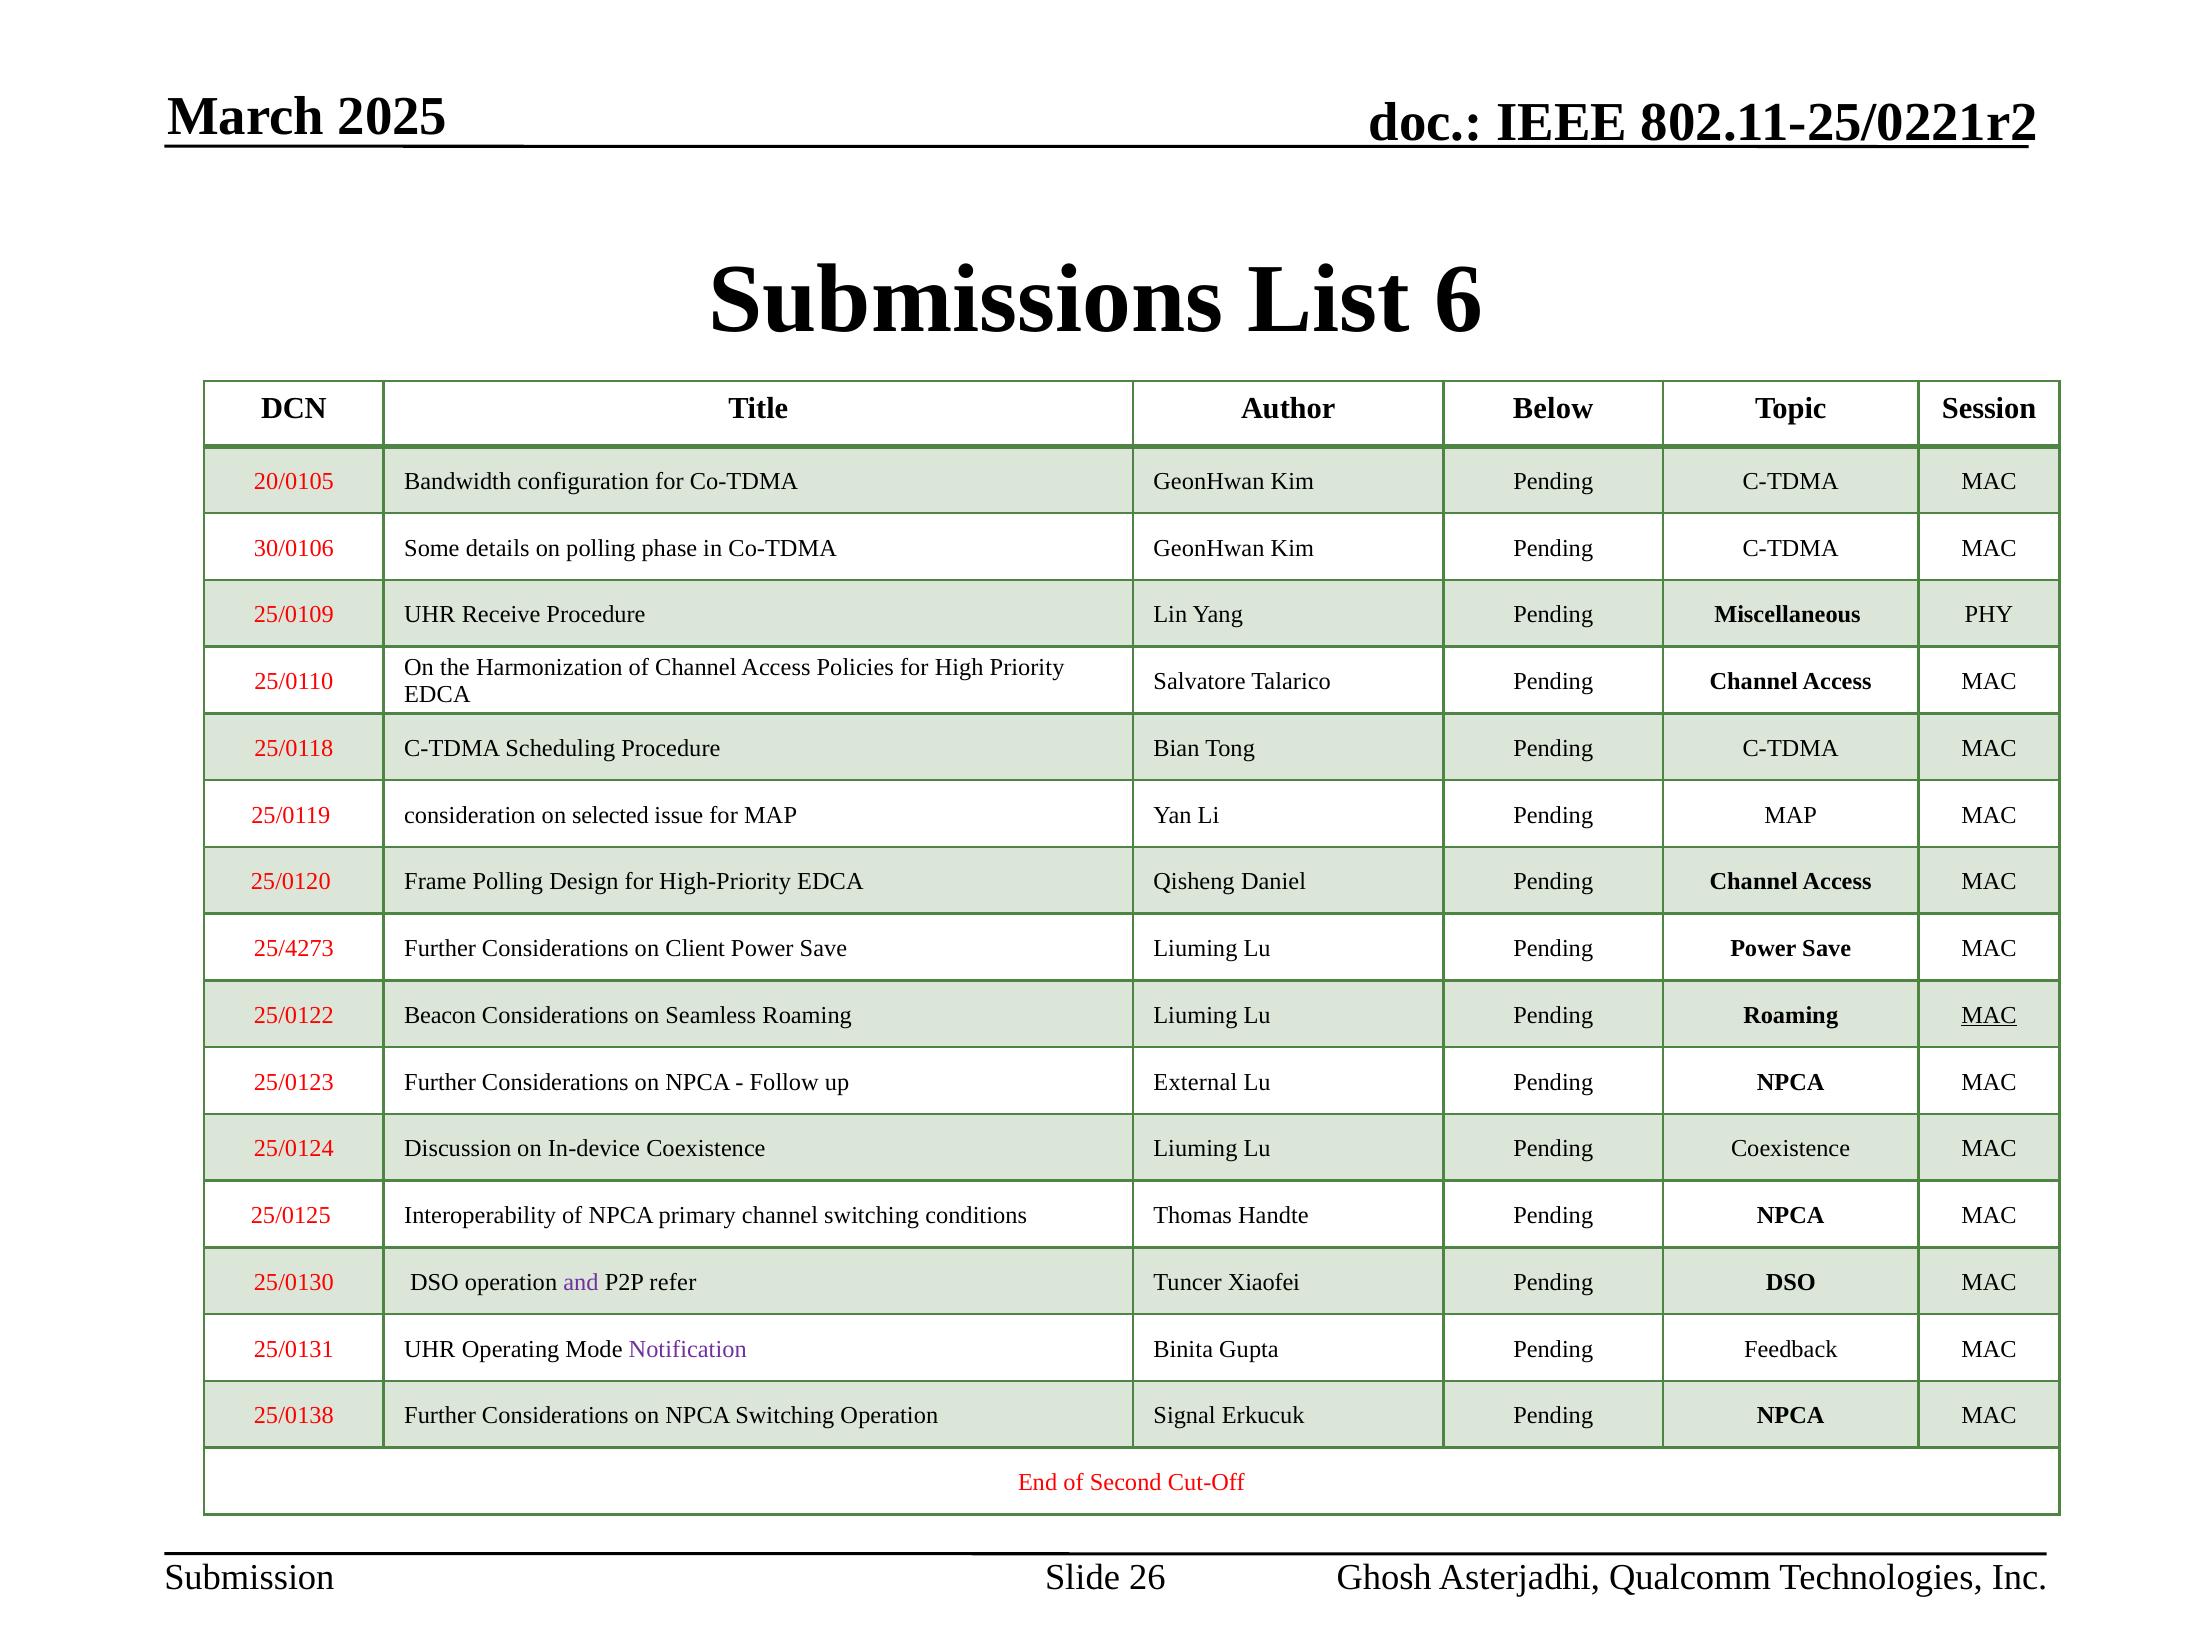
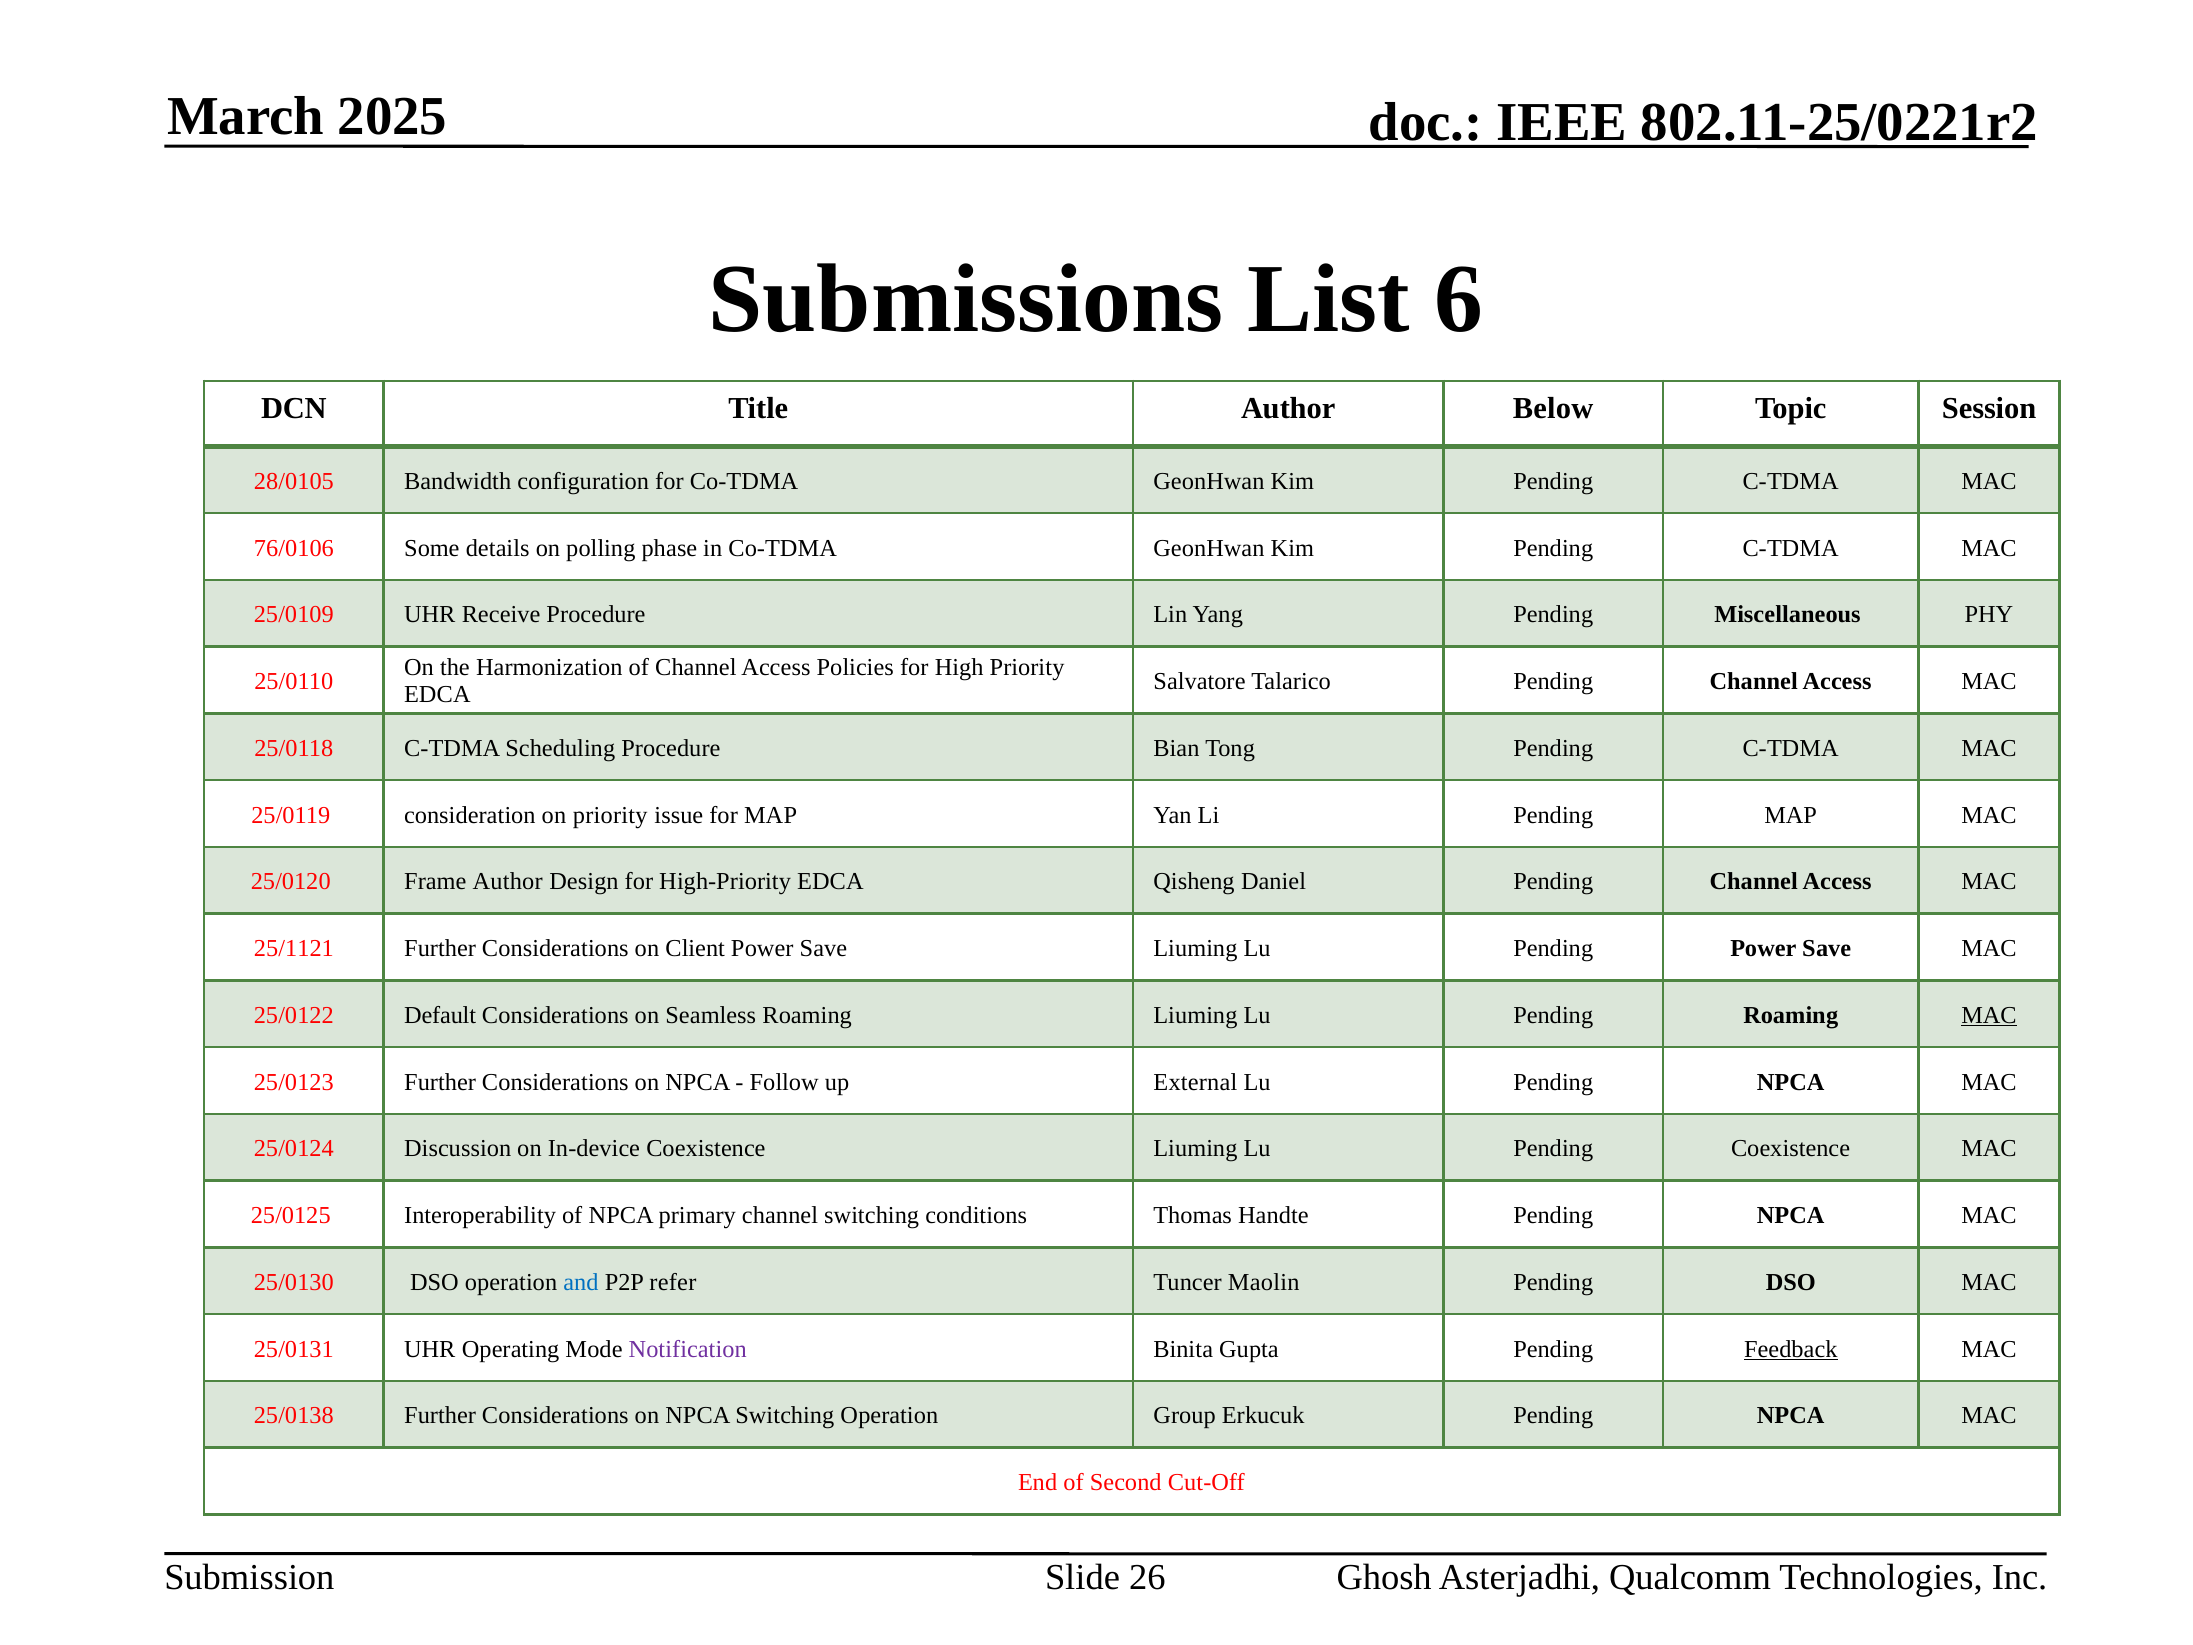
20/0105: 20/0105 -> 28/0105
30/0106: 30/0106 -> 76/0106
on selected: selected -> priority
Frame Polling: Polling -> Author
25/4273: 25/4273 -> 25/1121
Beacon: Beacon -> Default
and colour: purple -> blue
Xiaofei: Xiaofei -> Maolin
Feedback underline: none -> present
Signal: Signal -> Group
